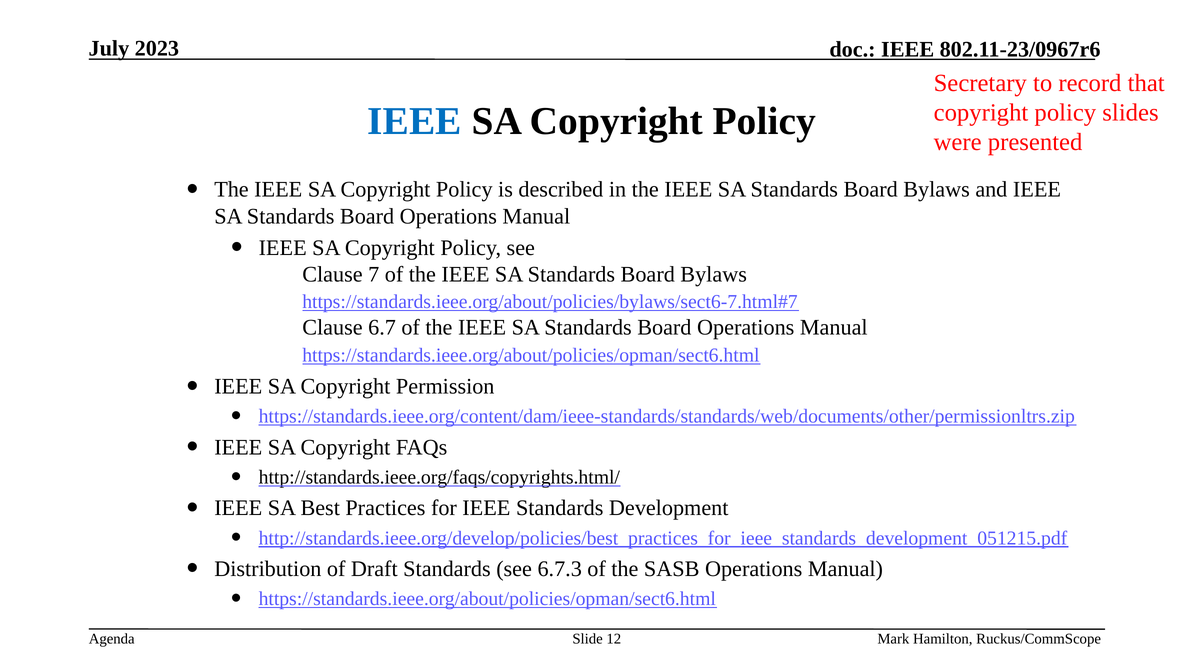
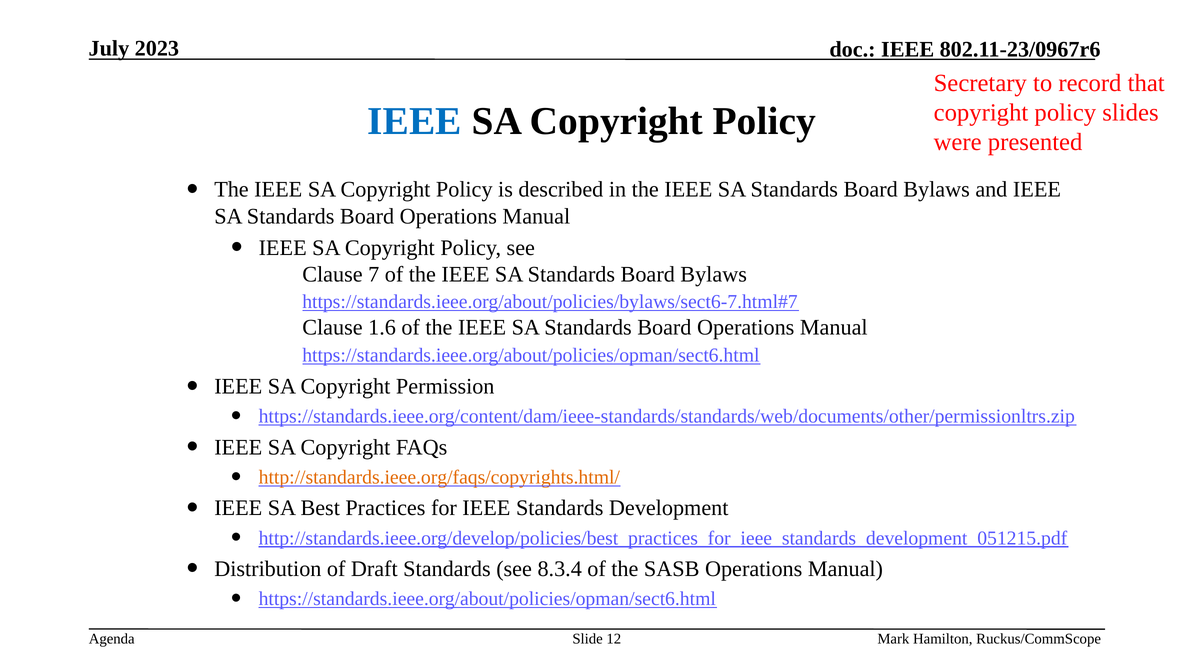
6.7: 6.7 -> 1.6
http://standards.ieee.org/faqs/copyrights.html/ colour: black -> orange
6.7.3: 6.7.3 -> 8.3.4
